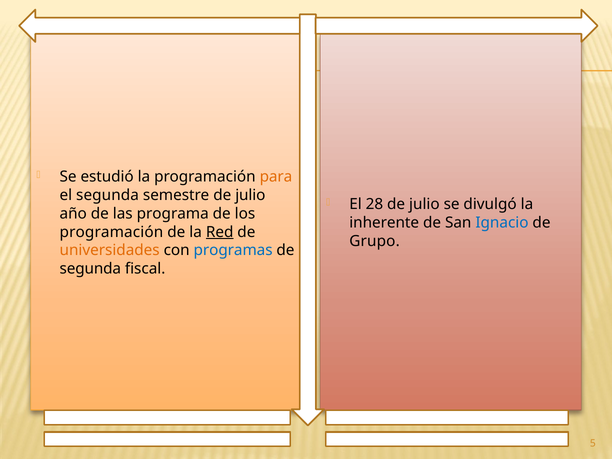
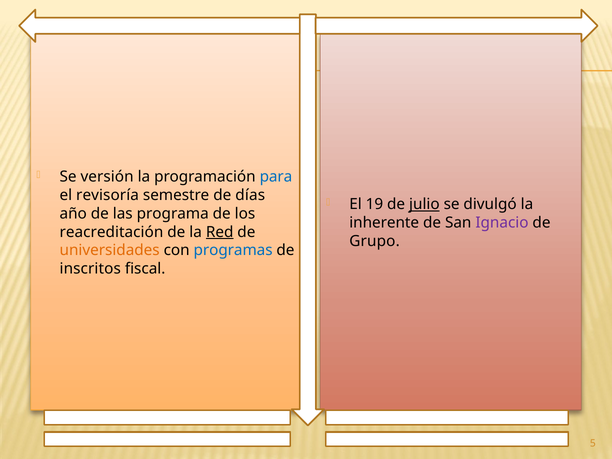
estudió: estudió -> versión
para colour: orange -> blue
el segunda: segunda -> revisoría
semestre de julio: julio -> días
28: 28 -> 19
julio at (424, 204) underline: none -> present
Ignacio colour: blue -> purple
programación at (111, 232): programación -> reacreditación
segunda at (90, 269): segunda -> inscritos
